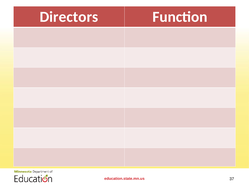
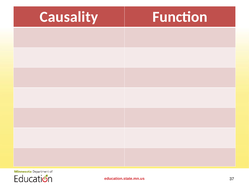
Directors: Directors -> Causality
